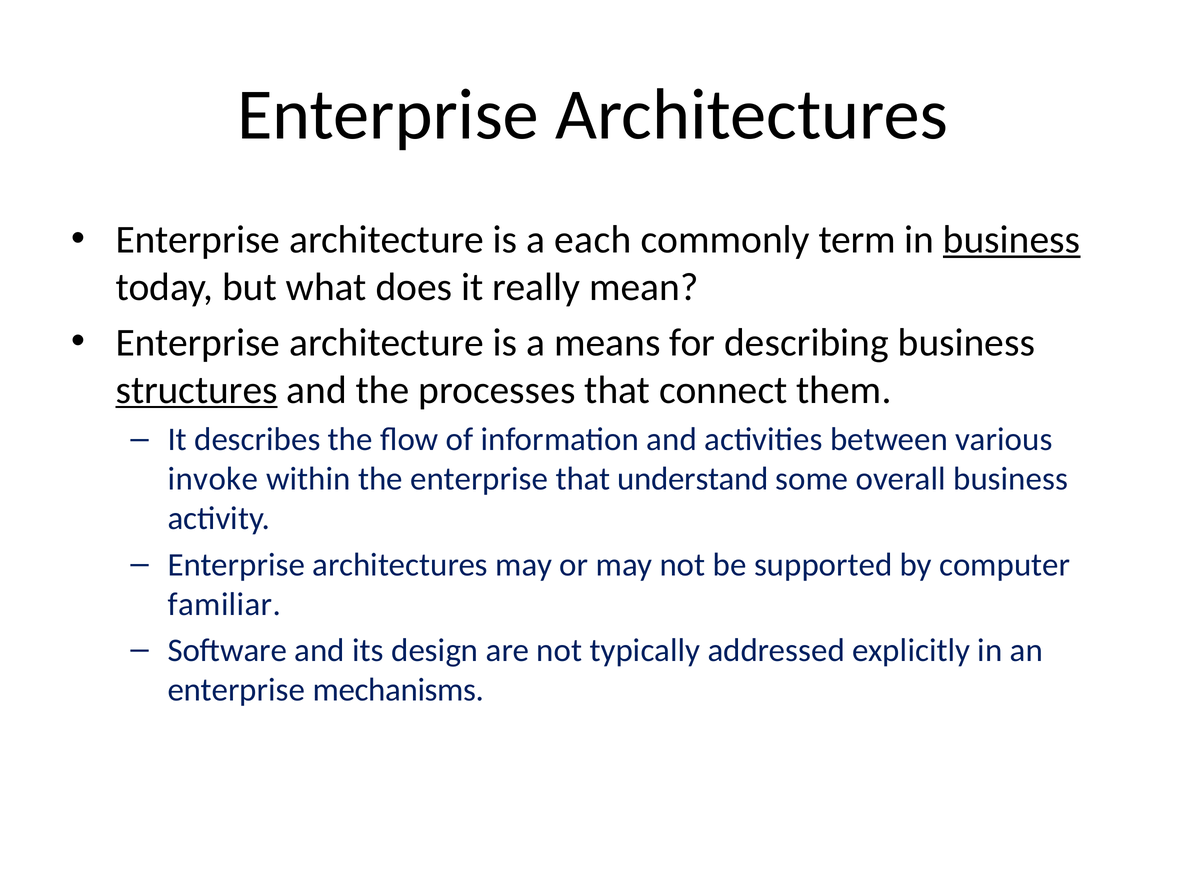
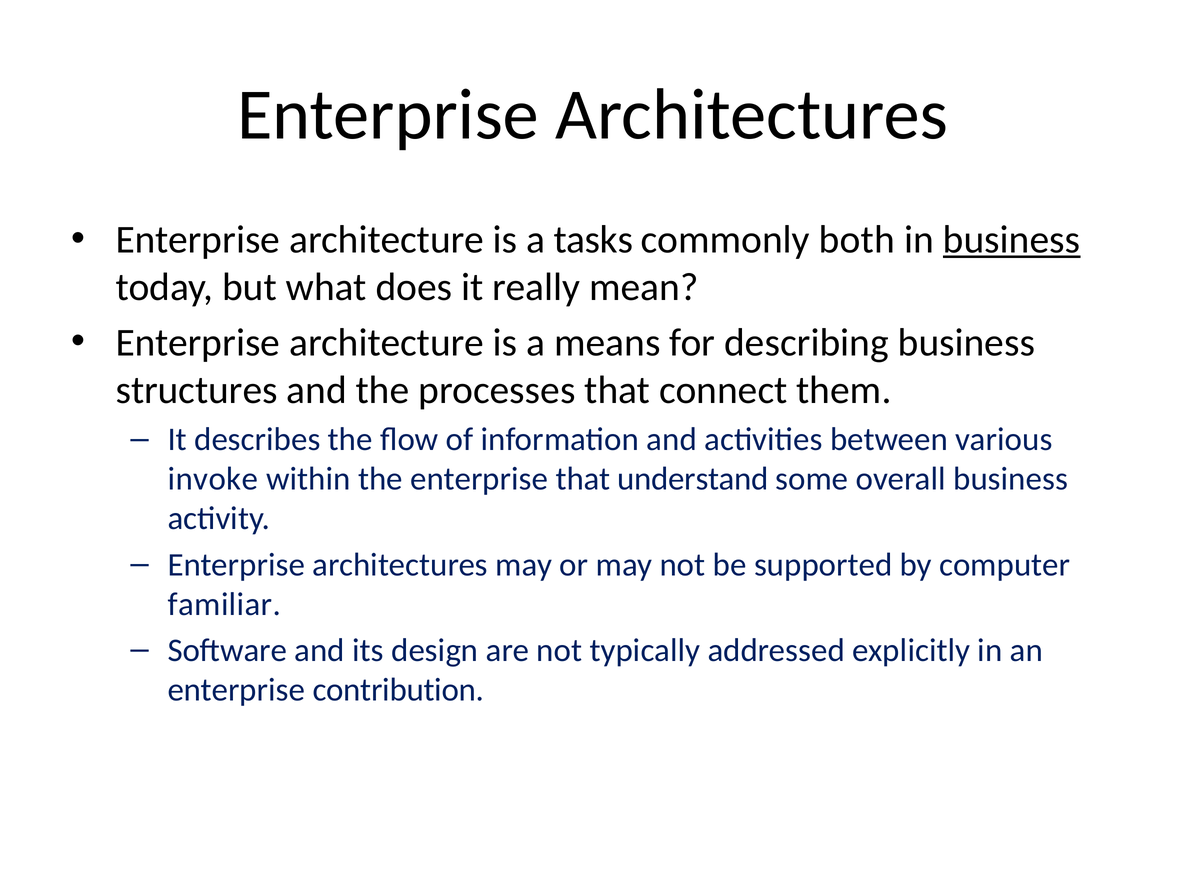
each: each -> tasks
term: term -> both
structures underline: present -> none
mechanisms: mechanisms -> contribution
